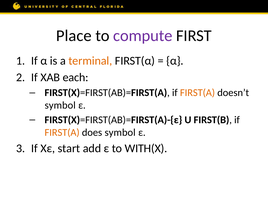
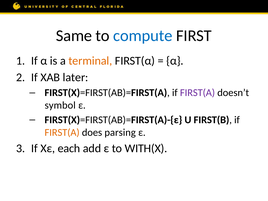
Place: Place -> Same
compute colour: purple -> blue
each: each -> later
FIRST(A at (197, 93) colour: orange -> purple
does symbol: symbol -> parsing
start: start -> each
